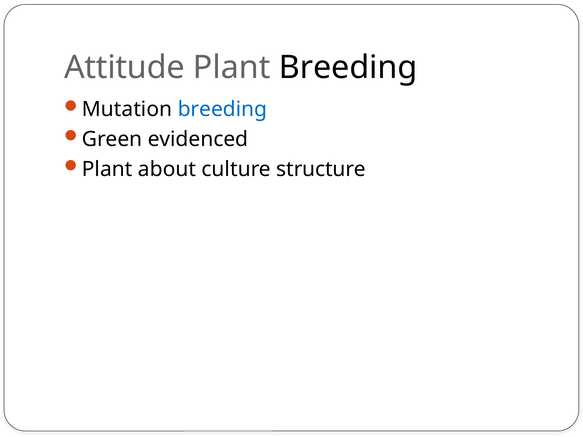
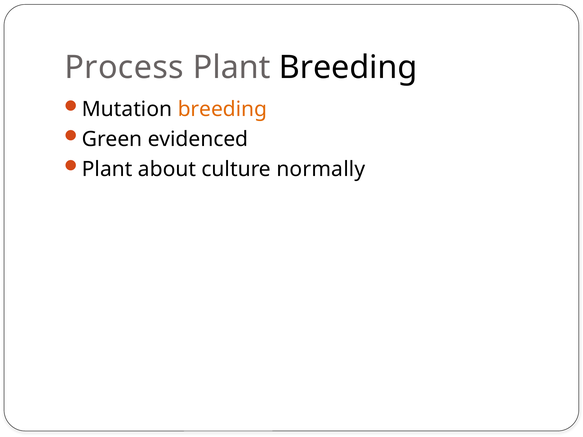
Attitude: Attitude -> Process
breeding at (222, 109) colour: blue -> orange
structure: structure -> normally
